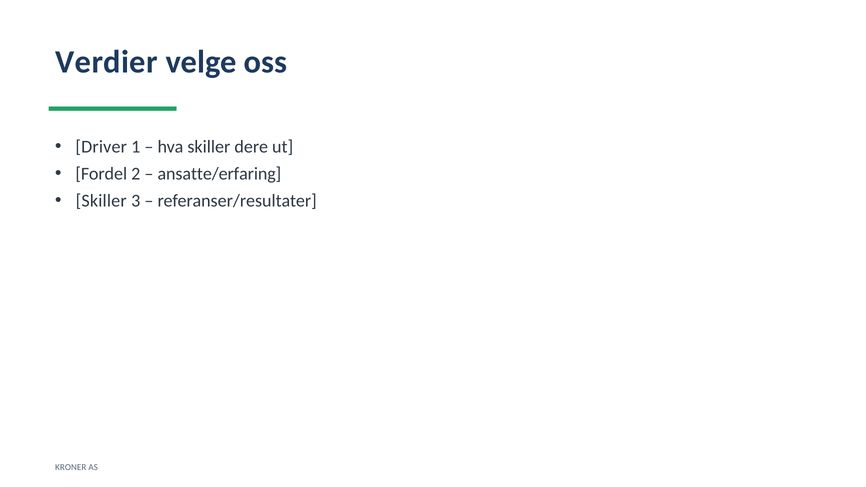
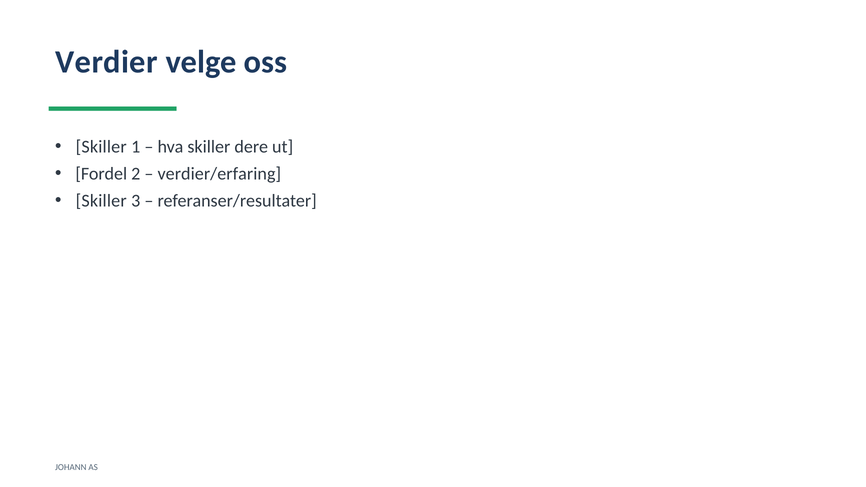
Driver at (101, 147): Driver -> Skiller
ansatte/erfaring: ansatte/erfaring -> verdier/erfaring
KRONER: KRONER -> JOHANN
